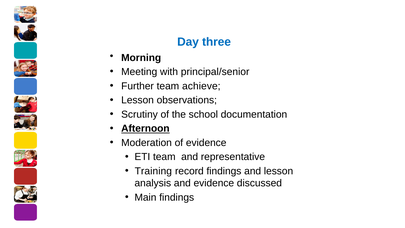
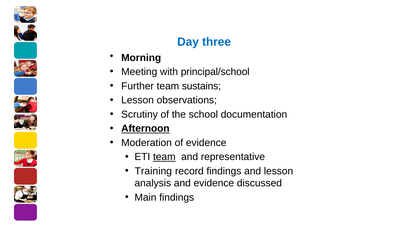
principal/senior: principal/senior -> principal/school
achieve: achieve -> sustains
team at (164, 157) underline: none -> present
